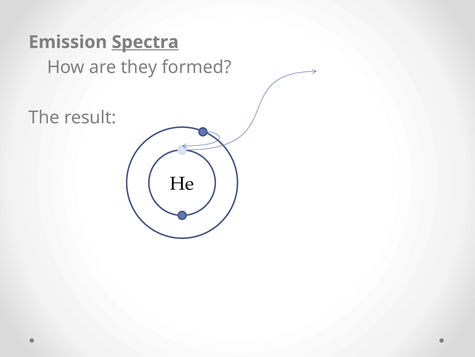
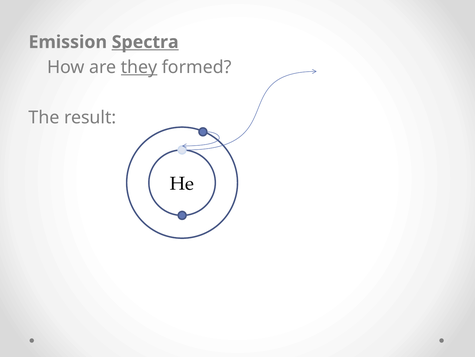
they underline: none -> present
